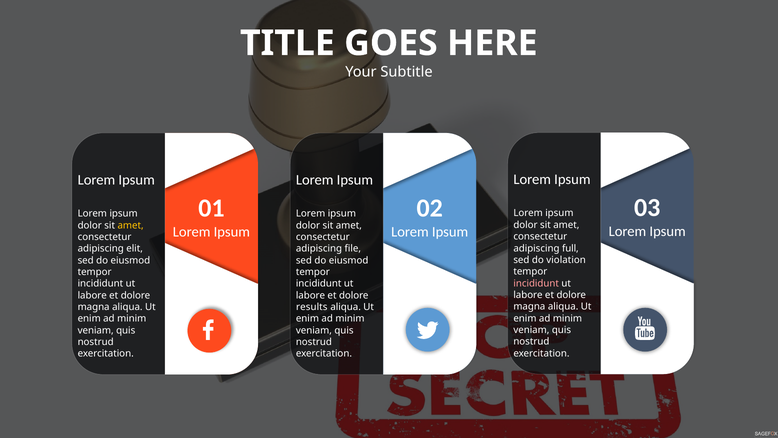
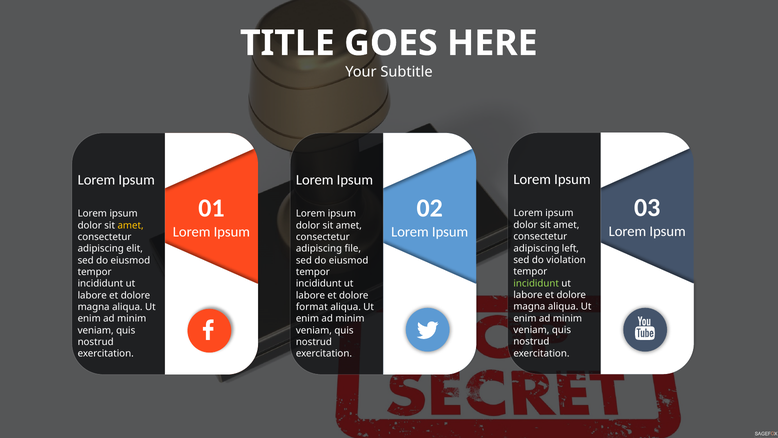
full: full -> left
incididunt at (536, 283) colour: pink -> light green
results: results -> format
